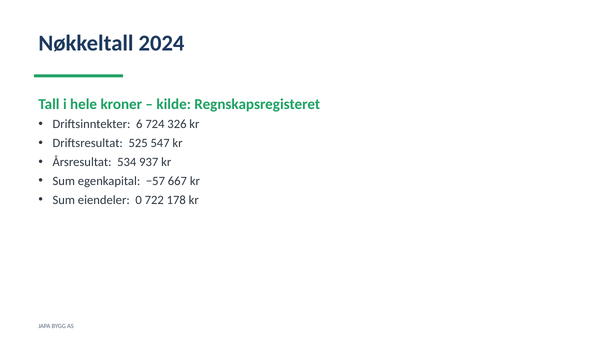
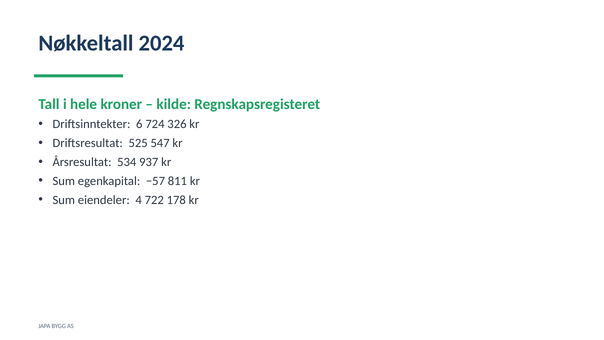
667: 667 -> 811
0: 0 -> 4
